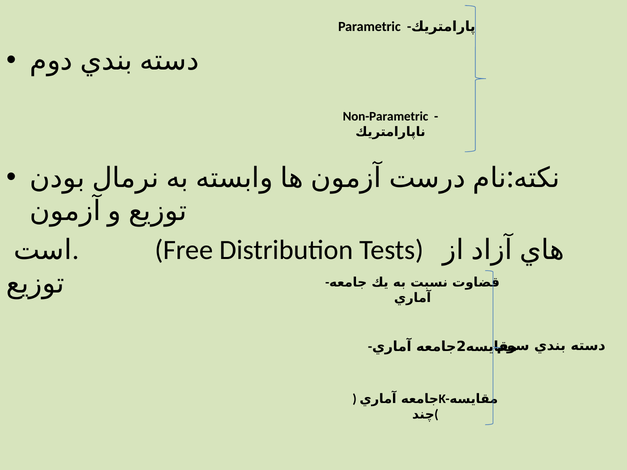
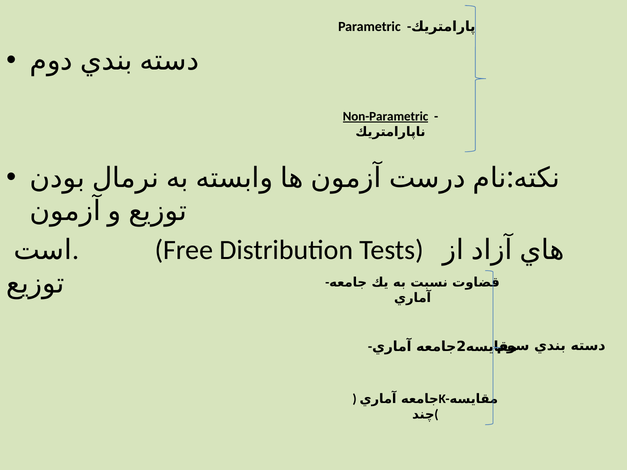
Non-Parametric underline: none -> present
